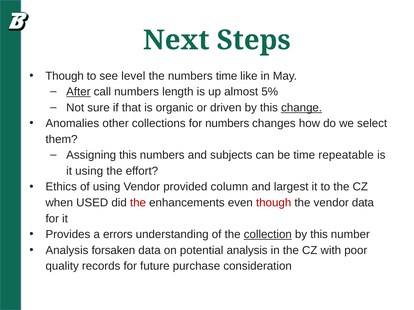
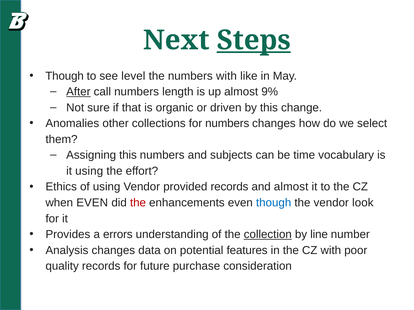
Steps underline: none -> present
numbers time: time -> with
5%: 5% -> 9%
change underline: present -> none
repeatable: repeatable -> vocabulary
provided column: column -> records
and largest: largest -> almost
when USED: USED -> EVEN
though at (274, 203) colour: red -> blue
vendor data: data -> look
this at (319, 235): this -> line
Analysis forsaken: forsaken -> changes
potential analysis: analysis -> features
